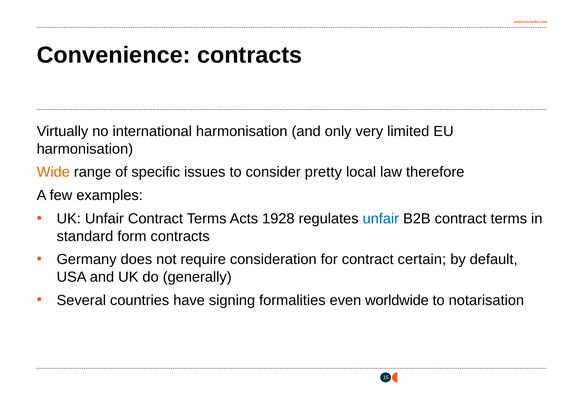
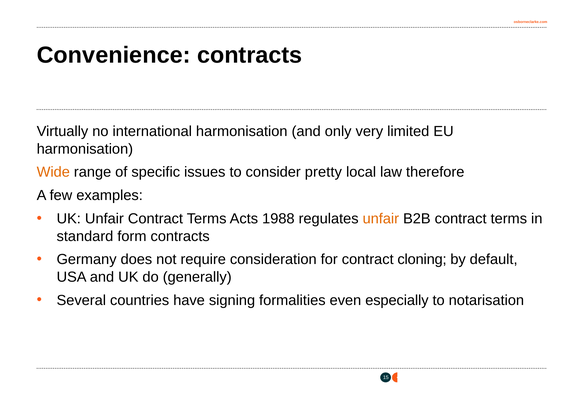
1928: 1928 -> 1988
unfair at (381, 219) colour: blue -> orange
certain: certain -> cloning
worldwide: worldwide -> especially
